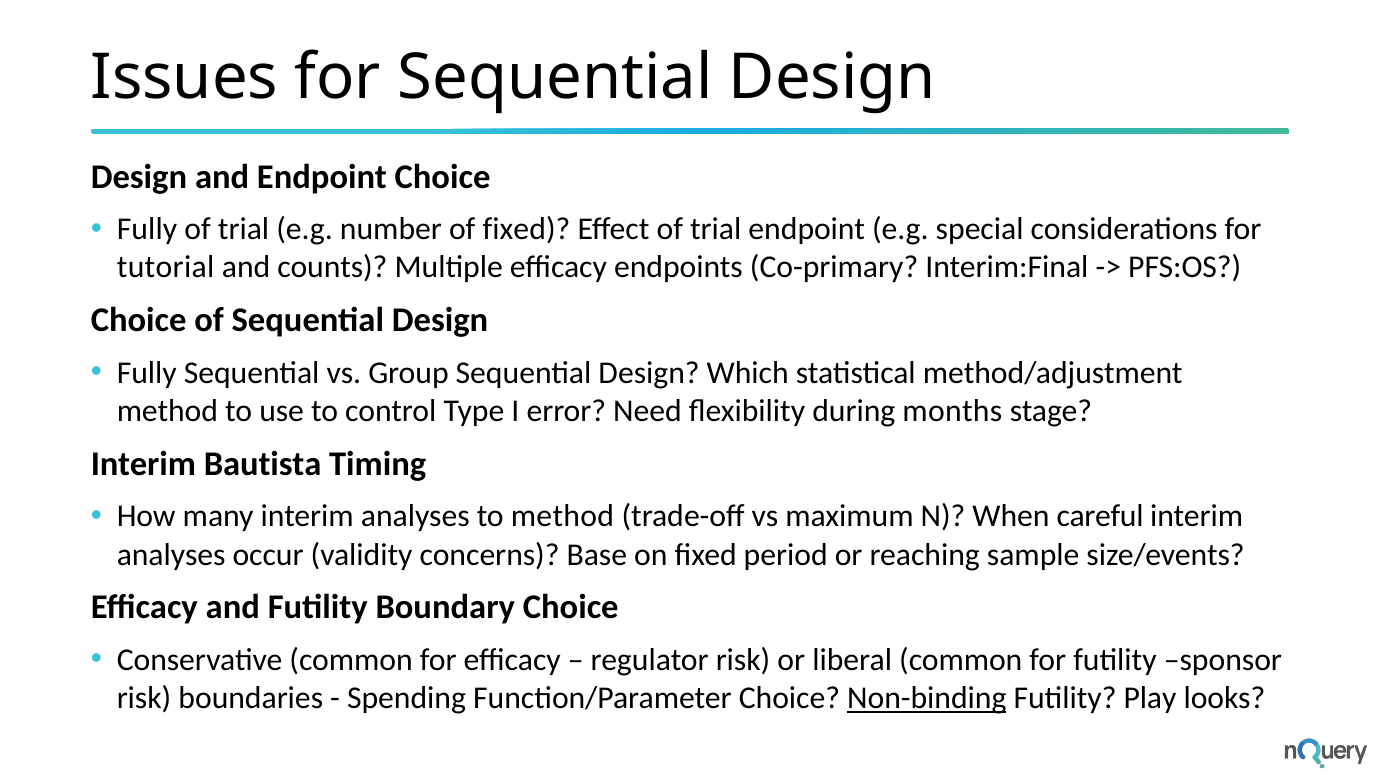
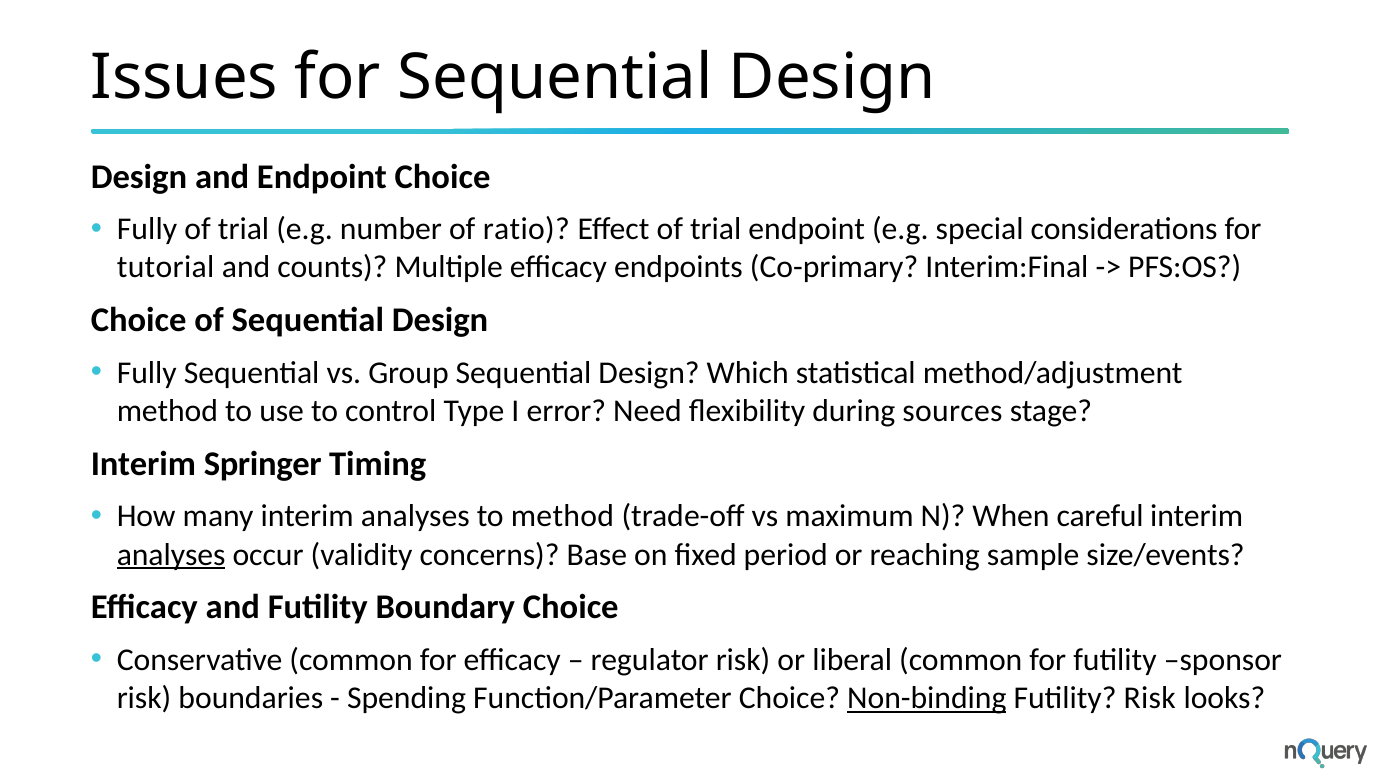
of fixed: fixed -> ratio
months: months -> sources
Bautista: Bautista -> Springer
analyses at (171, 555) underline: none -> present
Futility Play: Play -> Risk
